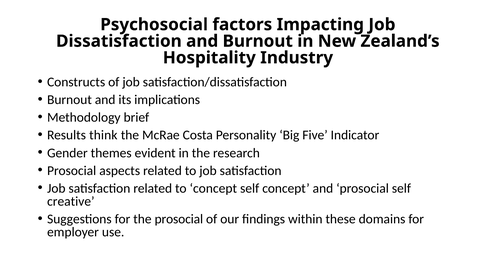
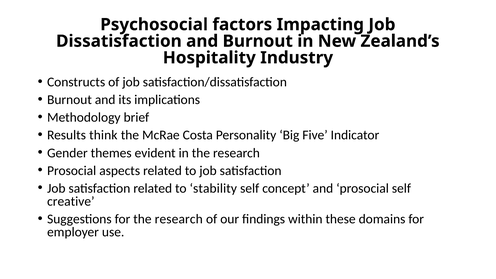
to concept: concept -> stability
for the prosocial: prosocial -> research
